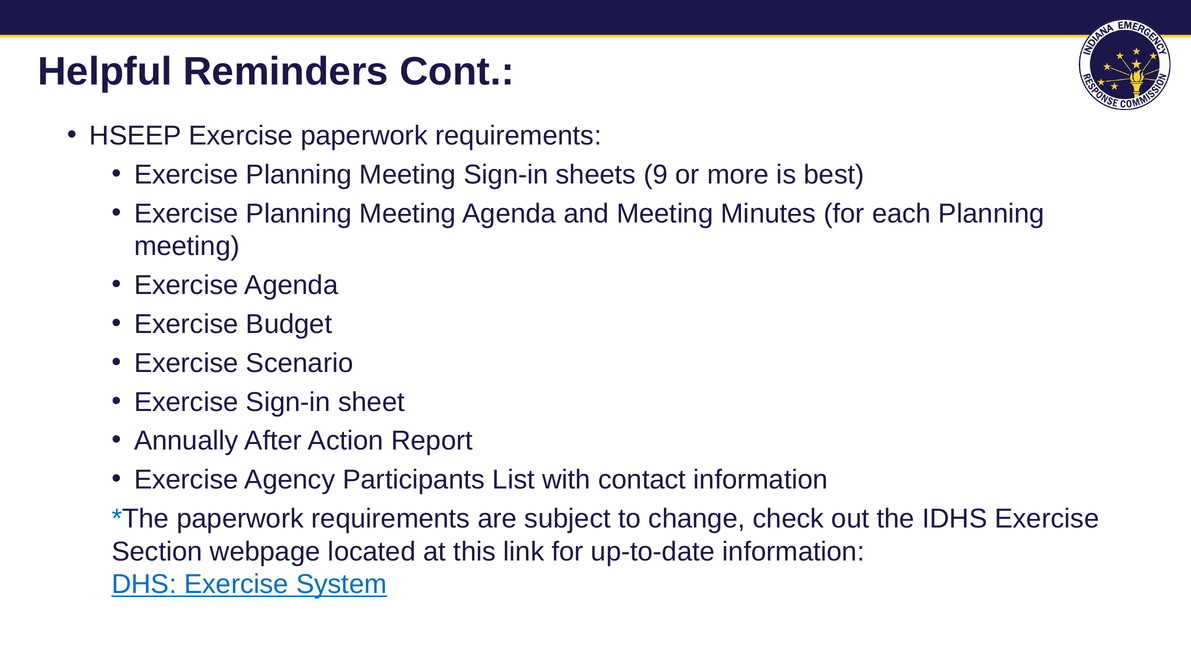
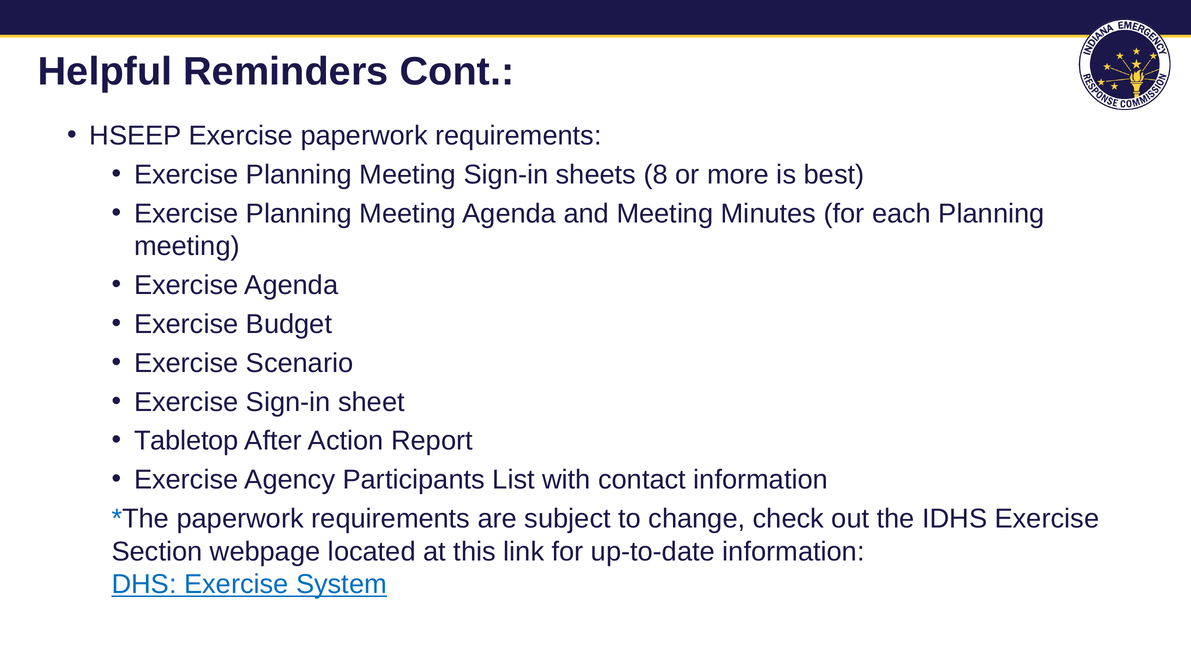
9: 9 -> 8
Annually: Annually -> Tabletop
